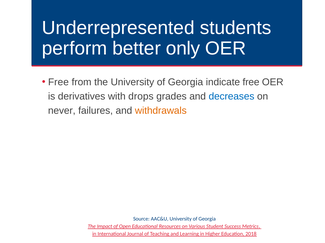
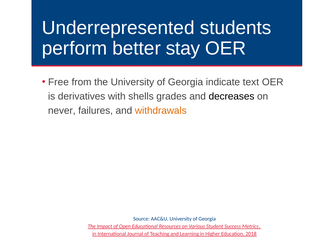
only: only -> stay
indicate free: free -> text
drops: drops -> shells
decreases colour: blue -> black
